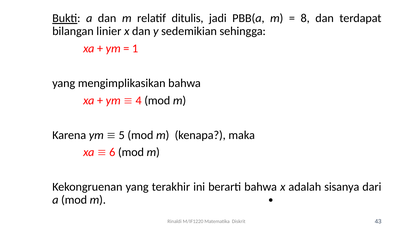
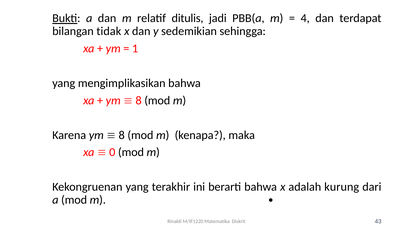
8: 8 -> 4
linier: linier -> tidak
4 at (139, 101): 4 -> 8
5 at (122, 135): 5 -> 8
6: 6 -> 0
sisanya: sisanya -> kurung
